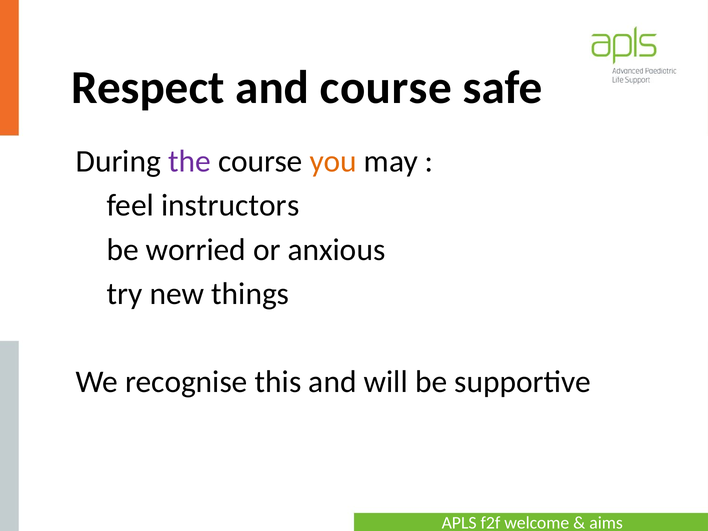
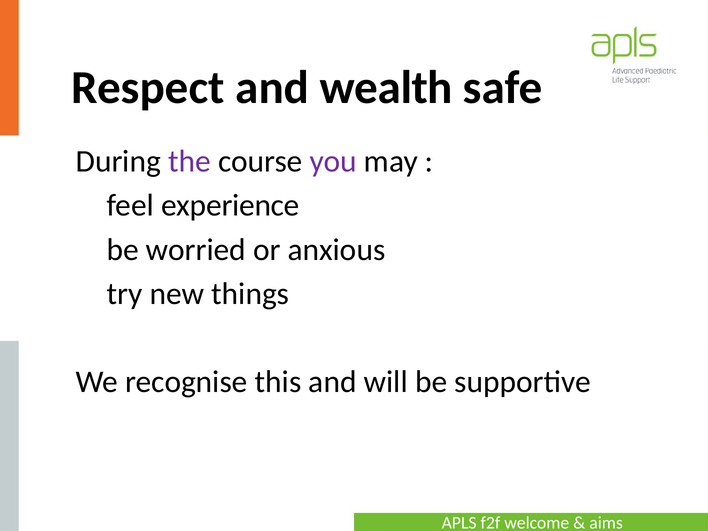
and course: course -> wealth
you colour: orange -> purple
instructors: instructors -> experience
